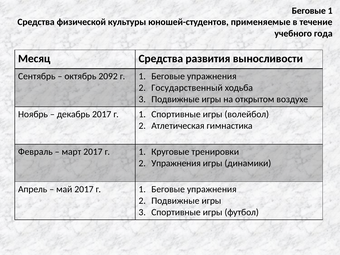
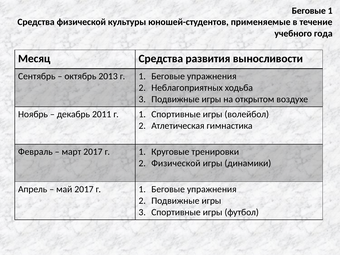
2092: 2092 -> 2013
Государственный: Государственный -> Неблагоприятных
декабрь 2017: 2017 -> 2011
Упражнения at (176, 163): Упражнения -> Физической
